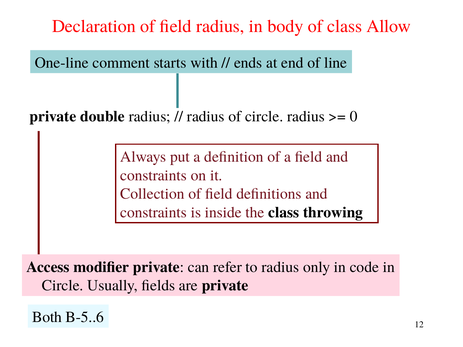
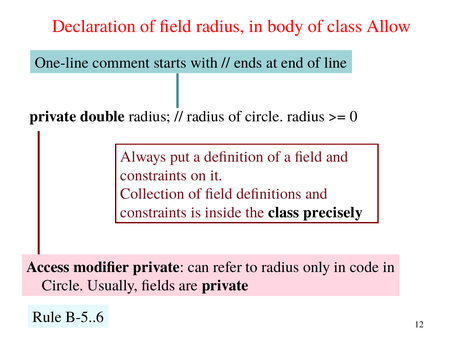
throwing: throwing -> precisely
Both: Both -> Rule
